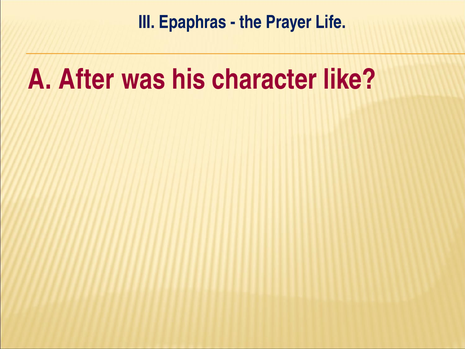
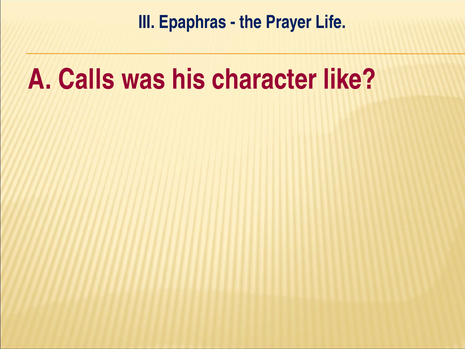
After: After -> Calls
